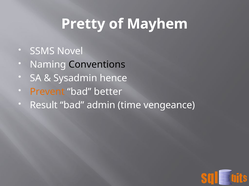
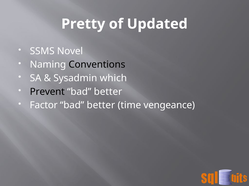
Mayhem: Mayhem -> Updated
hence: hence -> which
Prevent colour: orange -> black
Result: Result -> Factor
admin at (101, 106): admin -> better
